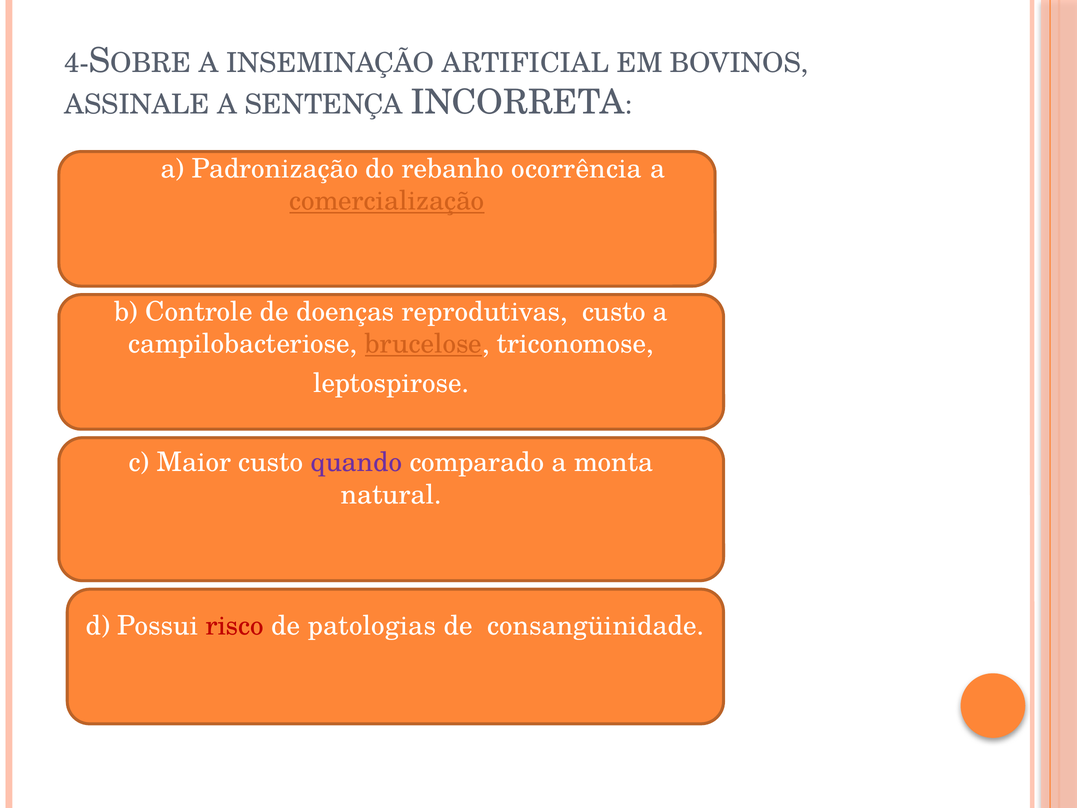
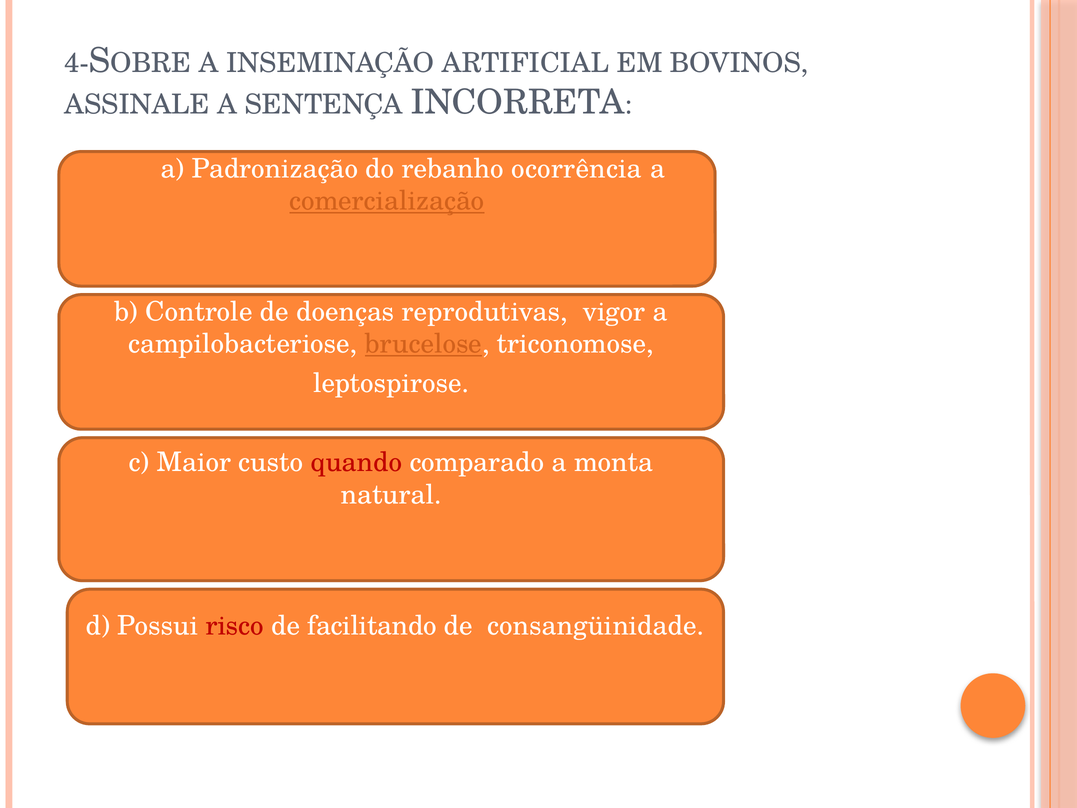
reprodutivas custo: custo -> vigor
quando colour: purple -> red
patologias: patologias -> facilitando
